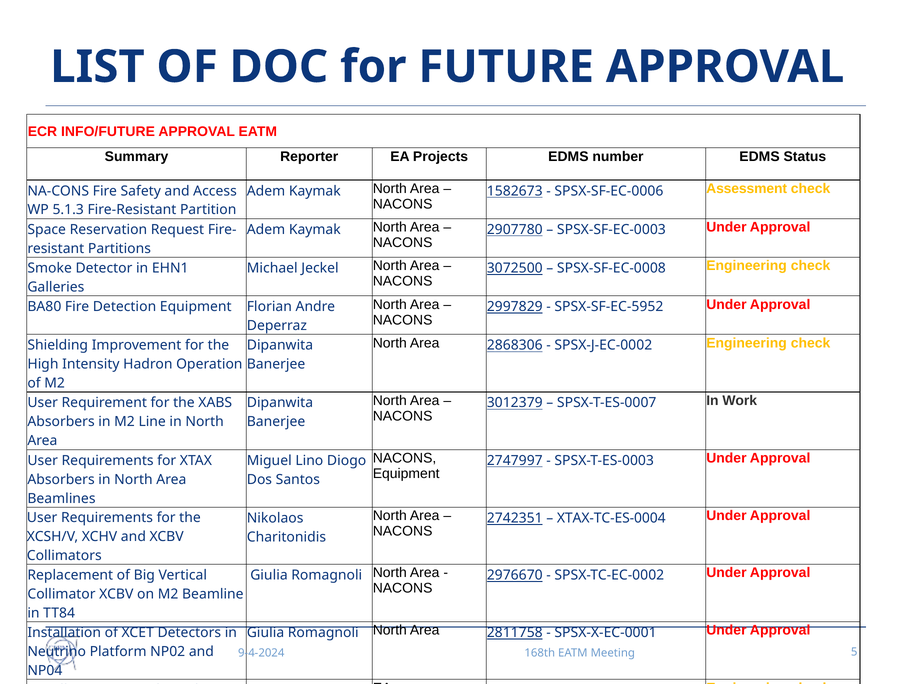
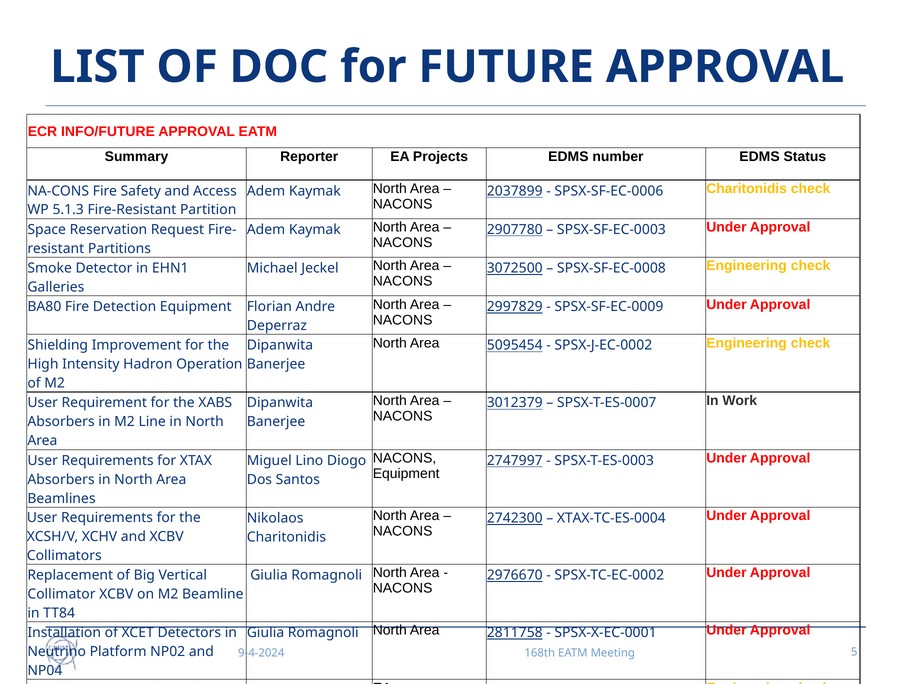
1582673: 1582673 -> 2037899
SPSX-SF-EC-0006 Assessment: Assessment -> Charitonidis
SPSX-SF-EC-5952: SPSX-SF-EC-5952 -> SPSX-SF-EC-0009
2868306: 2868306 -> 5095454
2742351: 2742351 -> 2742300
